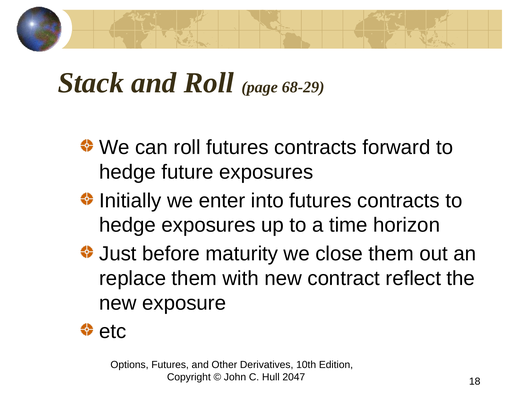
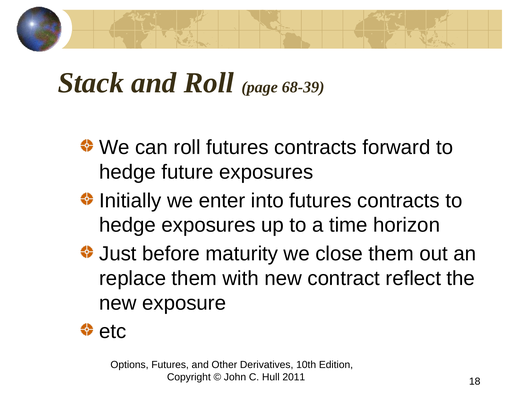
68-29: 68-29 -> 68-39
2047: 2047 -> 2011
